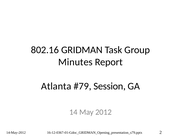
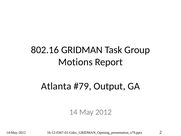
Minutes: Minutes -> Motions
Session: Session -> Output
